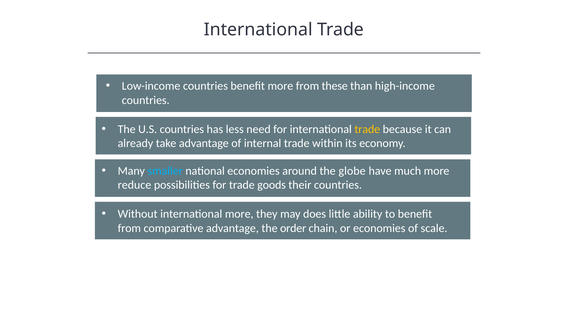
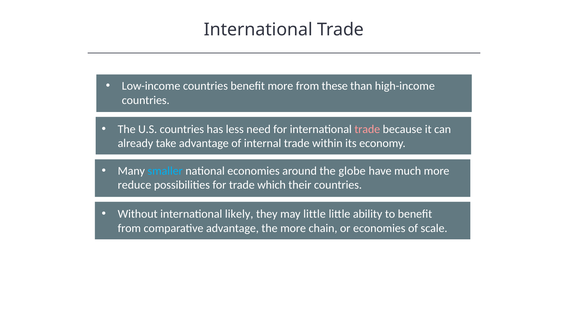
trade at (367, 129) colour: yellow -> pink
goods: goods -> which
international more: more -> likely
may does: does -> little
the order: order -> more
